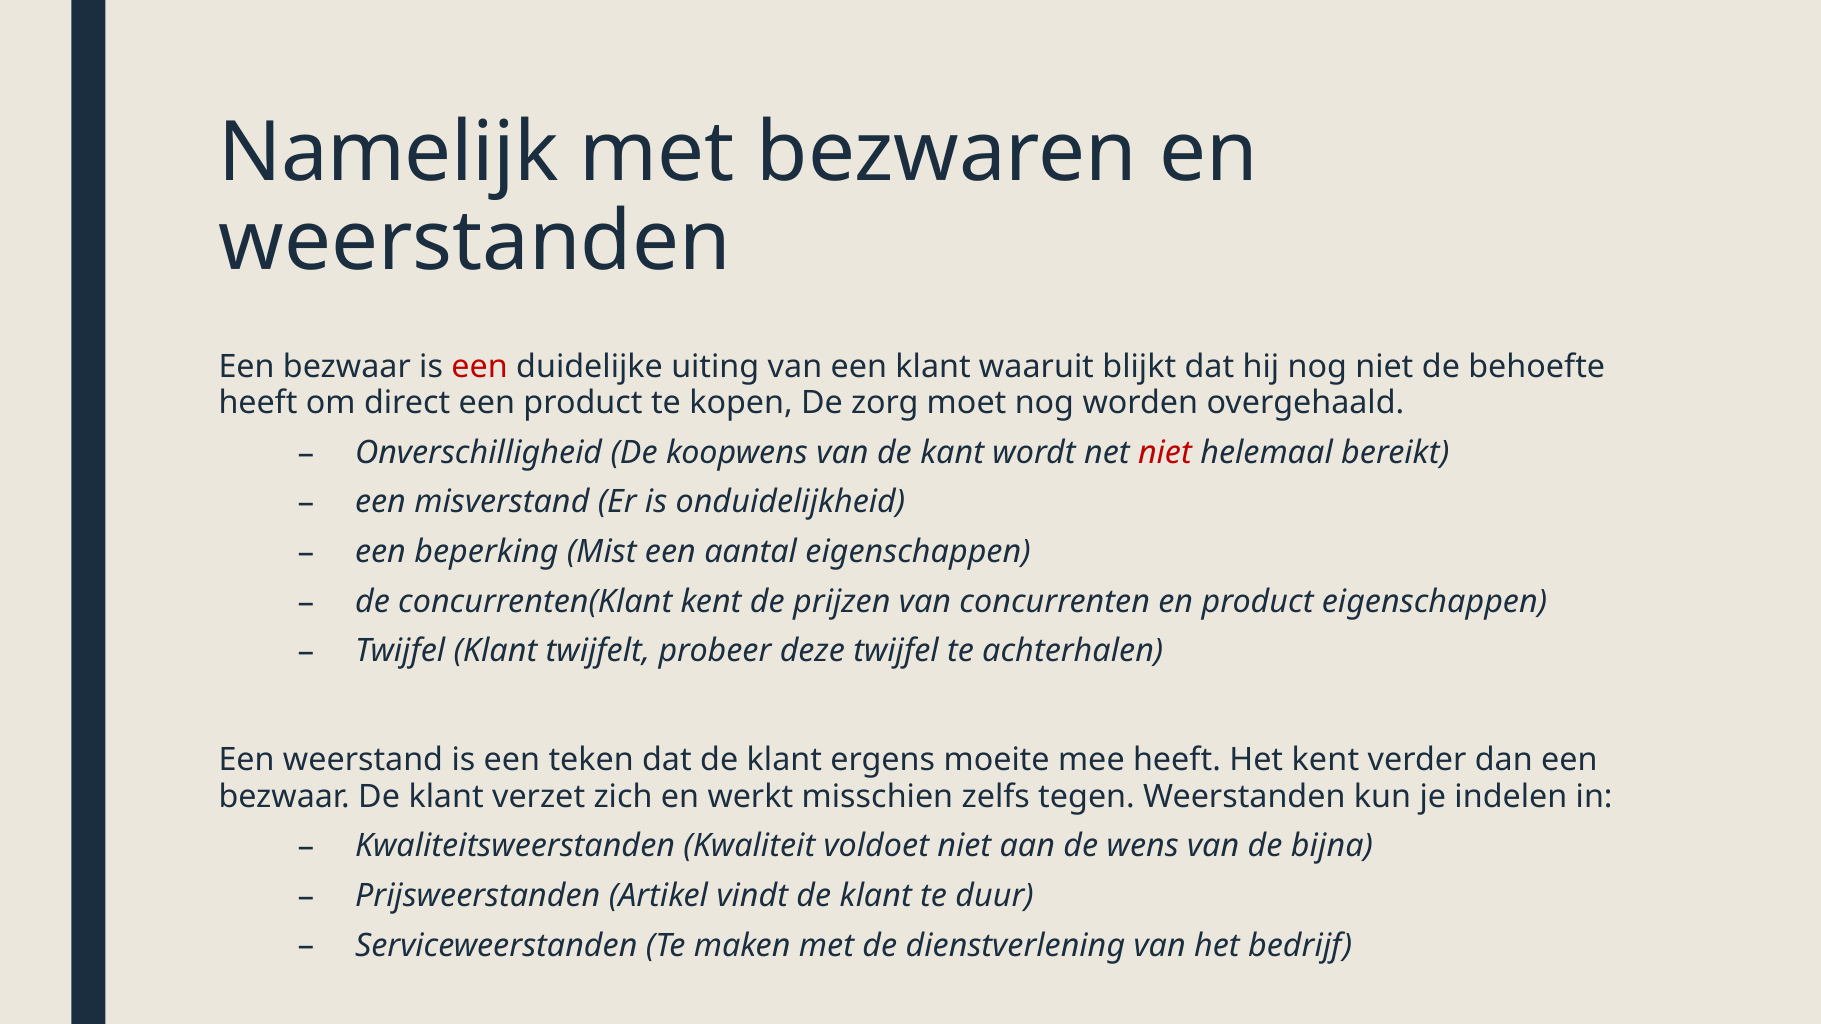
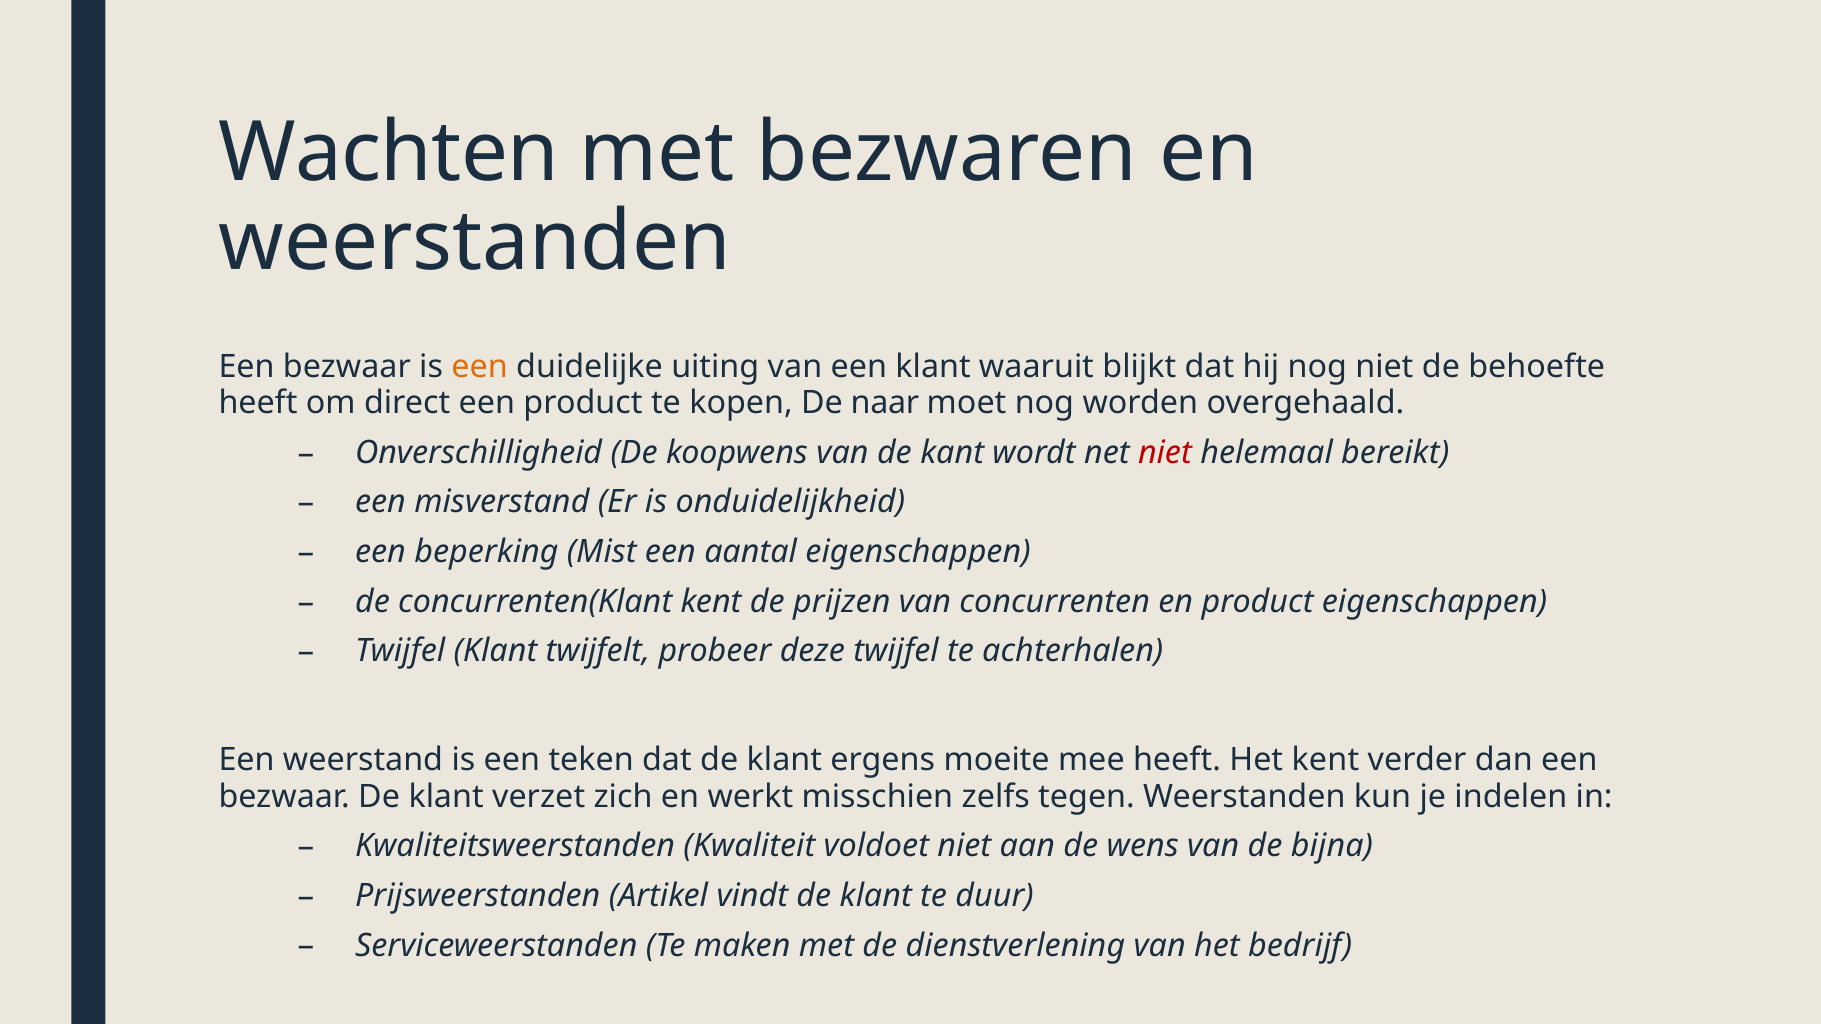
Namelijk: Namelijk -> Wachten
een at (480, 367) colour: red -> orange
zorg: zorg -> naar
